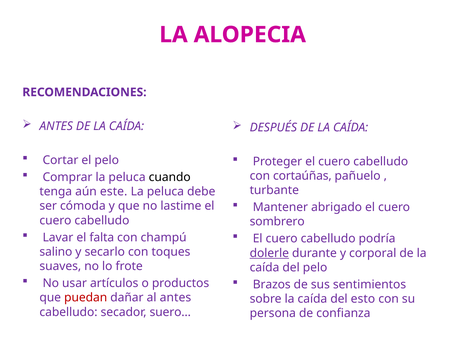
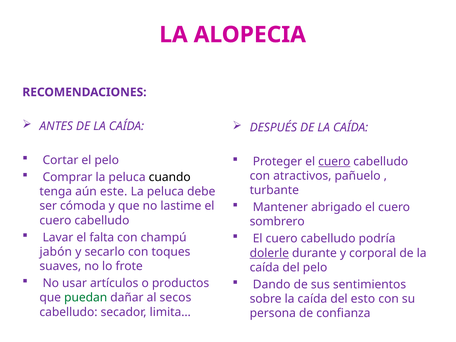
cuero at (334, 161) underline: none -> present
cortaúñas: cortaúñas -> atractivos
salino: salino -> jabón
Brazos: Brazos -> Dando
puedan colour: red -> green
al antes: antes -> secos
suero…: suero… -> limita…
